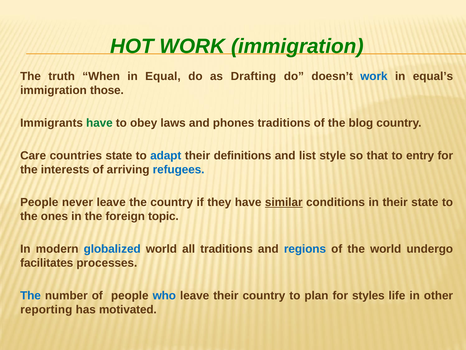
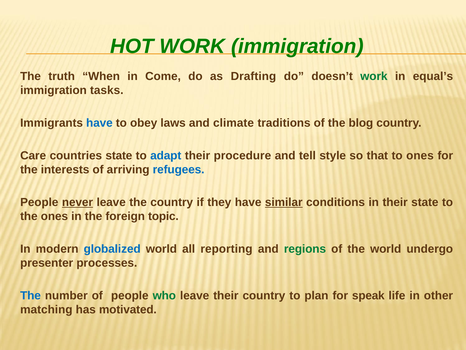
Equal: Equal -> Come
work at (374, 76) colour: blue -> green
those: those -> tasks
have at (99, 123) colour: green -> blue
phones: phones -> climate
definitions: definitions -> procedure
list: list -> tell
to entry: entry -> ones
never underline: none -> present
all traditions: traditions -> reporting
regions colour: blue -> green
facilitates: facilitates -> presenter
who colour: blue -> green
styles: styles -> speak
reporting: reporting -> matching
